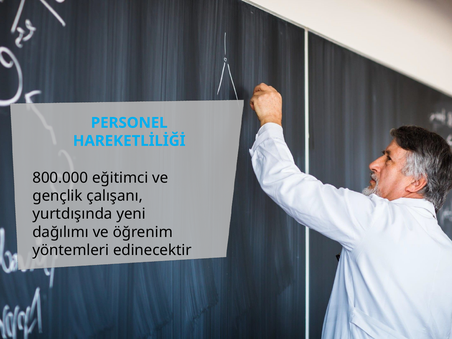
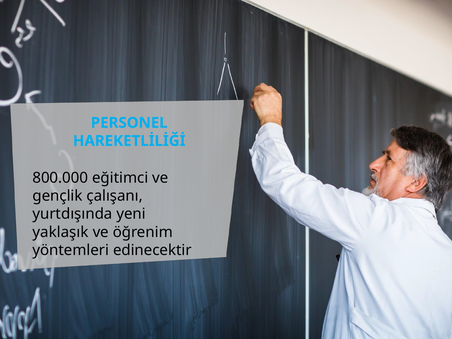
dağılımı: dağılımı -> yaklaşık
